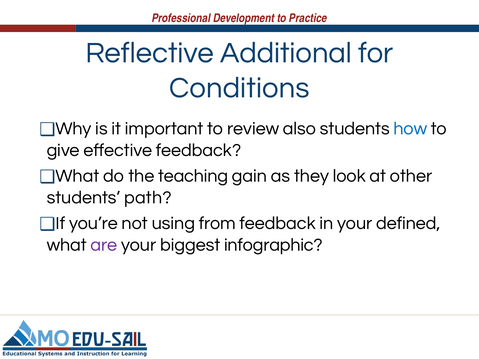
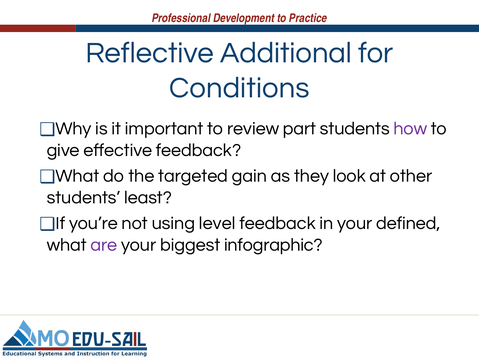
also: also -> part
how colour: blue -> purple
teaching: teaching -> targeted
path: path -> least
from: from -> level
